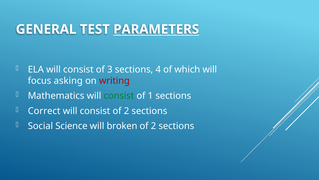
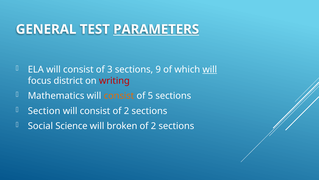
4: 4 -> 9
will at (210, 69) underline: none -> present
asking: asking -> district
consist at (119, 96) colour: green -> orange
1: 1 -> 5
Correct: Correct -> Section
